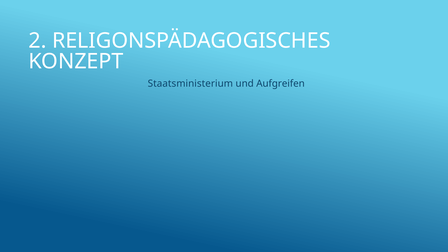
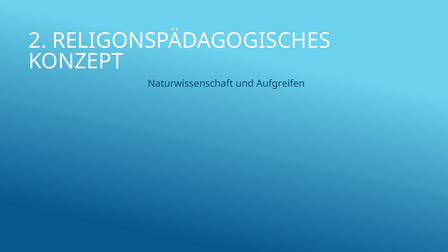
Staatsministerium: Staatsministerium -> Naturwissenschaft
